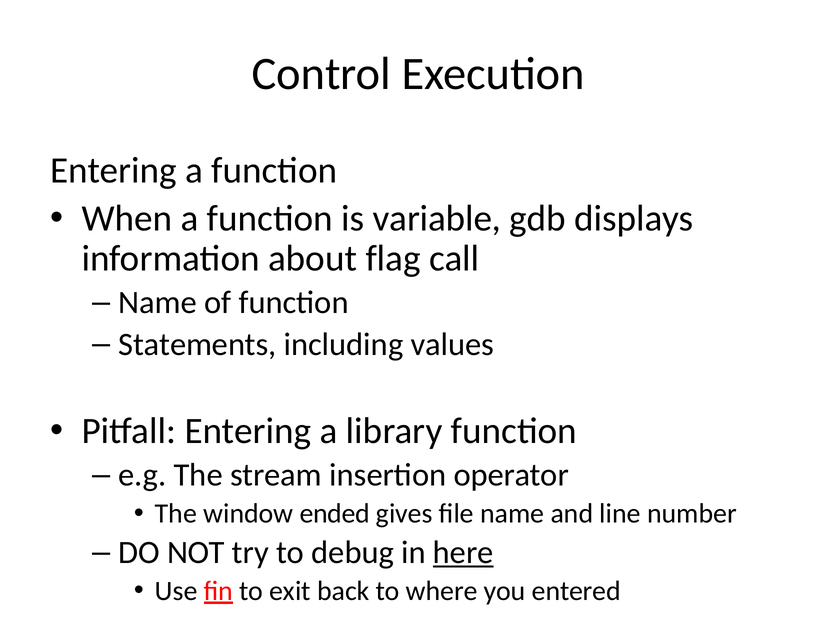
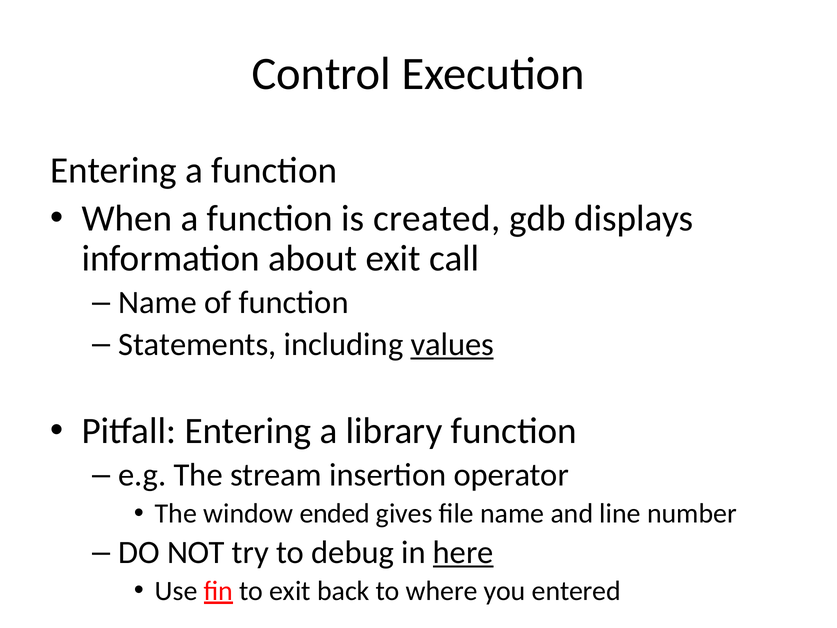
variable: variable -> created
about flag: flag -> exit
values underline: none -> present
